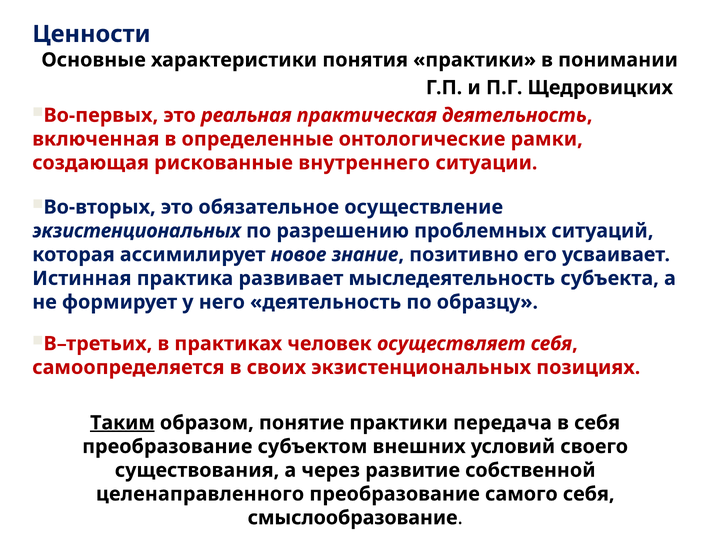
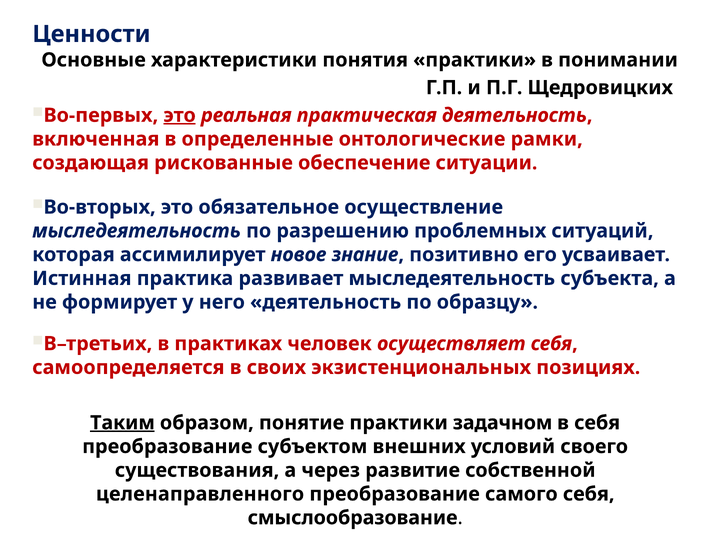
это at (180, 115) underline: none -> present
внутреннего: внутреннего -> обеспечение
экзистенциональных at (137, 231): экзистенциональных -> мыследеятельность
передача: передача -> задачном
